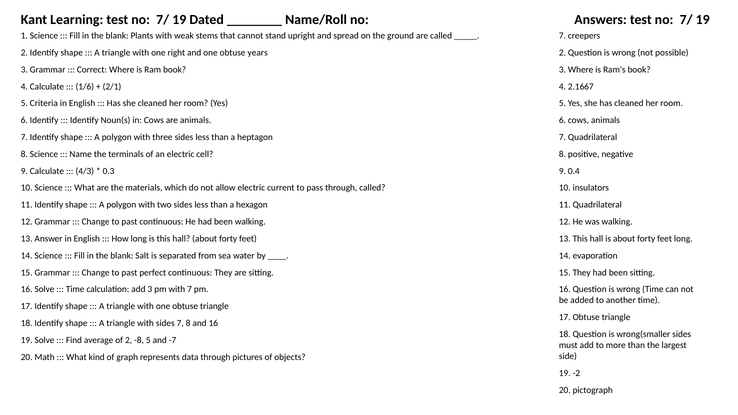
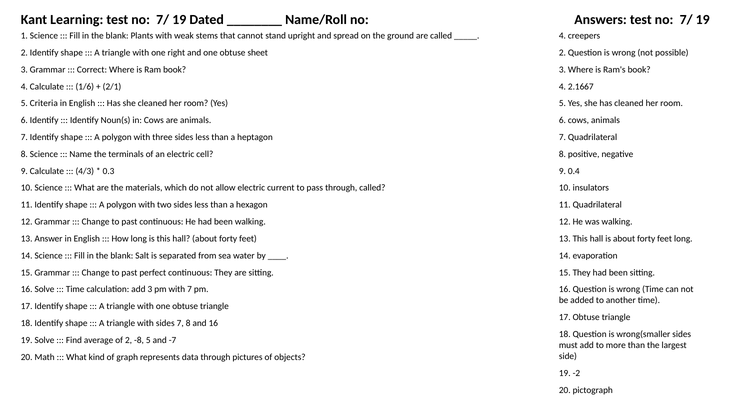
7 at (562, 36): 7 -> 4
years: years -> sheet
